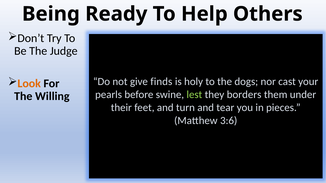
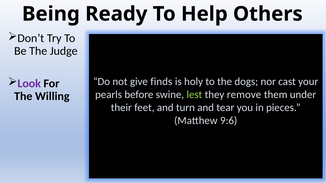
Look colour: orange -> purple
borders: borders -> remove
3:6: 3:6 -> 9:6
